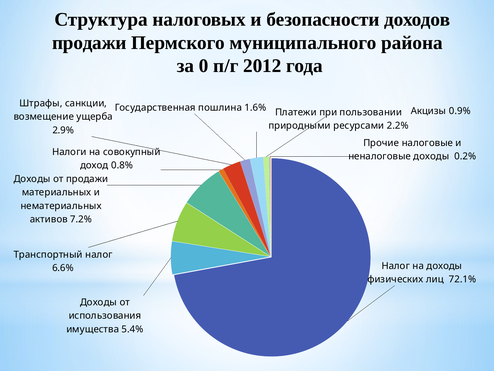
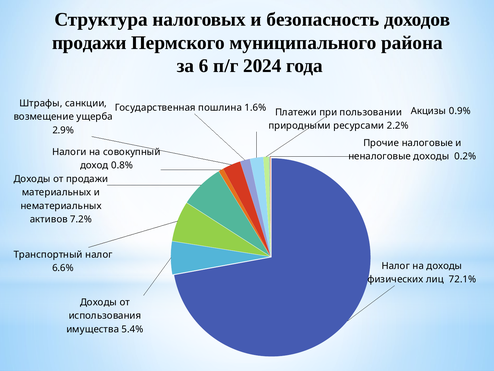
безопасности: безопасности -> безопасность
0: 0 -> 6
2012: 2012 -> 2024
